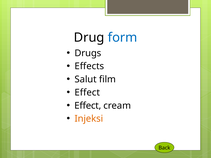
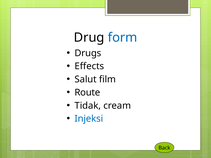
Effect at (87, 93): Effect -> Route
Effect at (88, 106): Effect -> Tidak
Injeksi colour: orange -> blue
